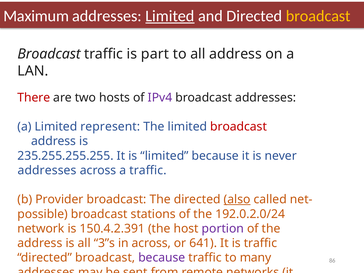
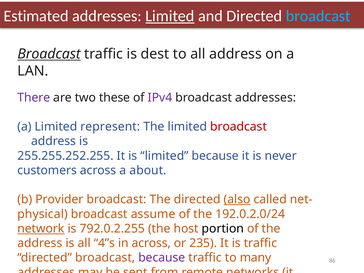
Maximum: Maximum -> Estimated
broadcast at (318, 16) colour: yellow -> light blue
Broadcast at (49, 54) underline: none -> present
part: part -> dest
There colour: red -> purple
hosts: hosts -> these
235.255.255.255: 235.255.255.255 -> 255.255.252.255
addresses at (47, 170): addresses -> customers
a traffic: traffic -> about
possible: possible -> physical
stations: stations -> assume
network underline: none -> present
150.4.2.391: 150.4.2.391 -> 792.0.2.255
portion colour: purple -> black
3”s: 3”s -> 4”s
641: 641 -> 235
